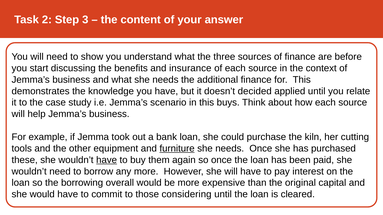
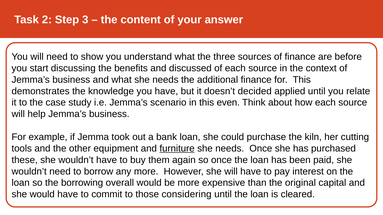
insurance: insurance -> discussed
buys: buys -> even
have at (107, 160) underline: present -> none
